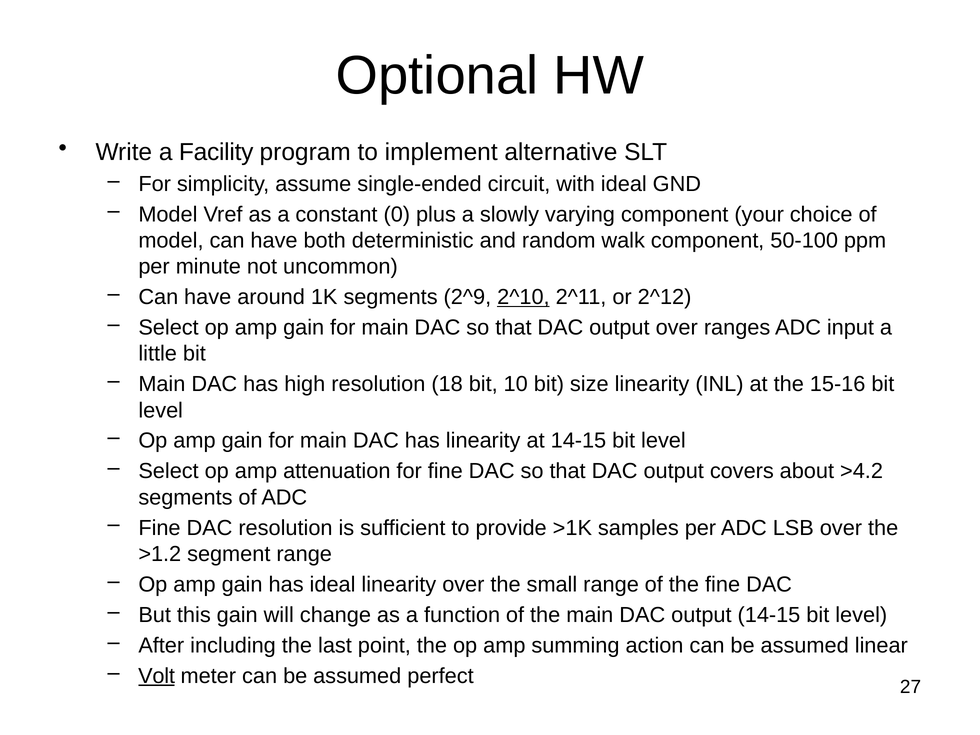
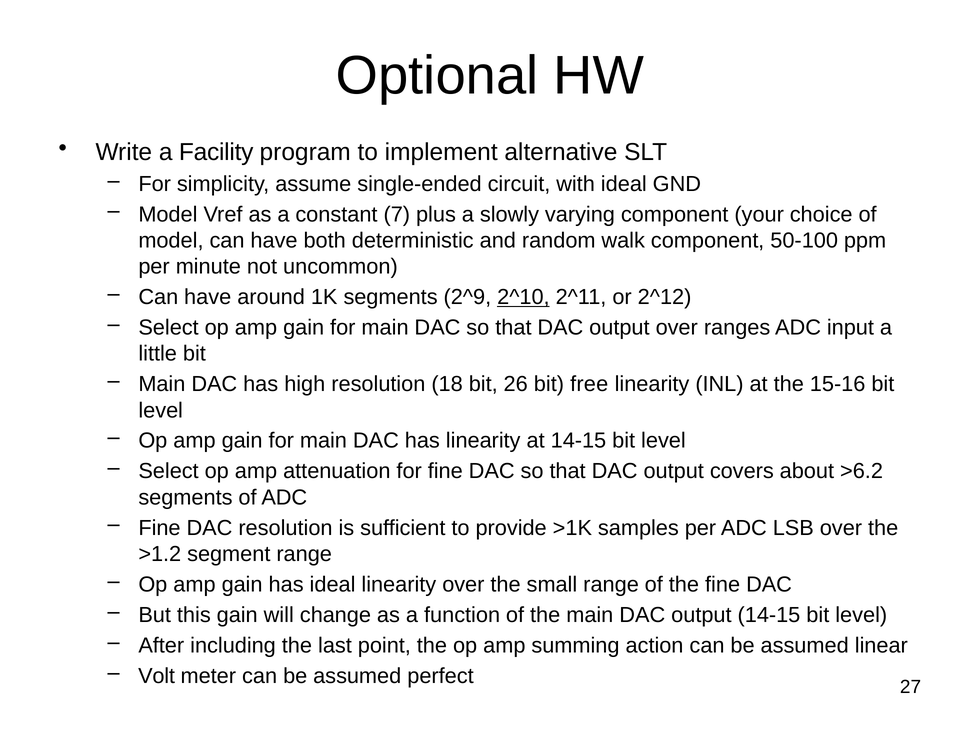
0: 0 -> 7
10: 10 -> 26
size: size -> free
>4.2: >4.2 -> >6.2
Volt underline: present -> none
